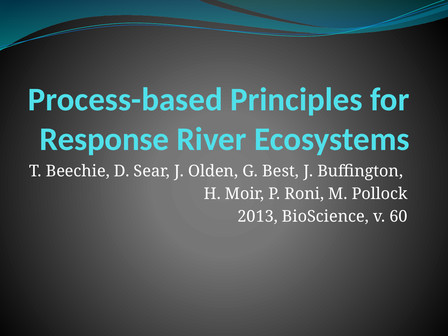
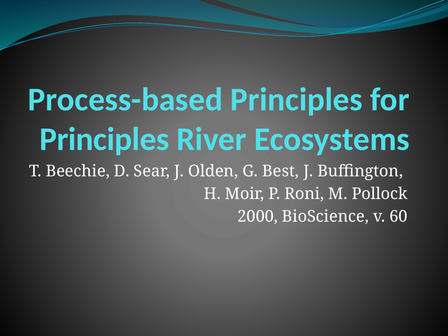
Response at (104, 139): Response -> Principles
2013: 2013 -> 2000
